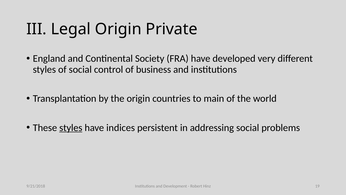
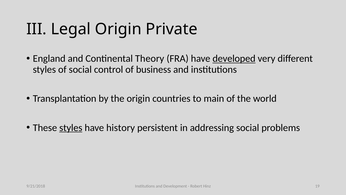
Society: Society -> Theory
developed underline: none -> present
indices: indices -> history
